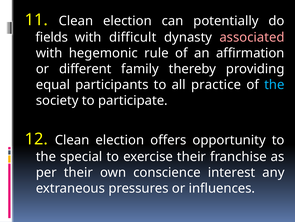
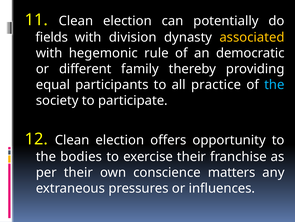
difficult: difficult -> division
associated colour: pink -> yellow
affirmation: affirmation -> democratic
special: special -> bodies
interest: interest -> matters
